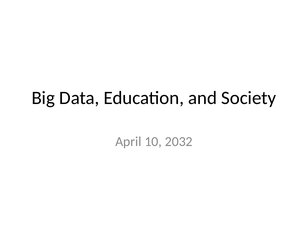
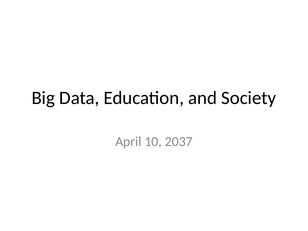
2032: 2032 -> 2037
